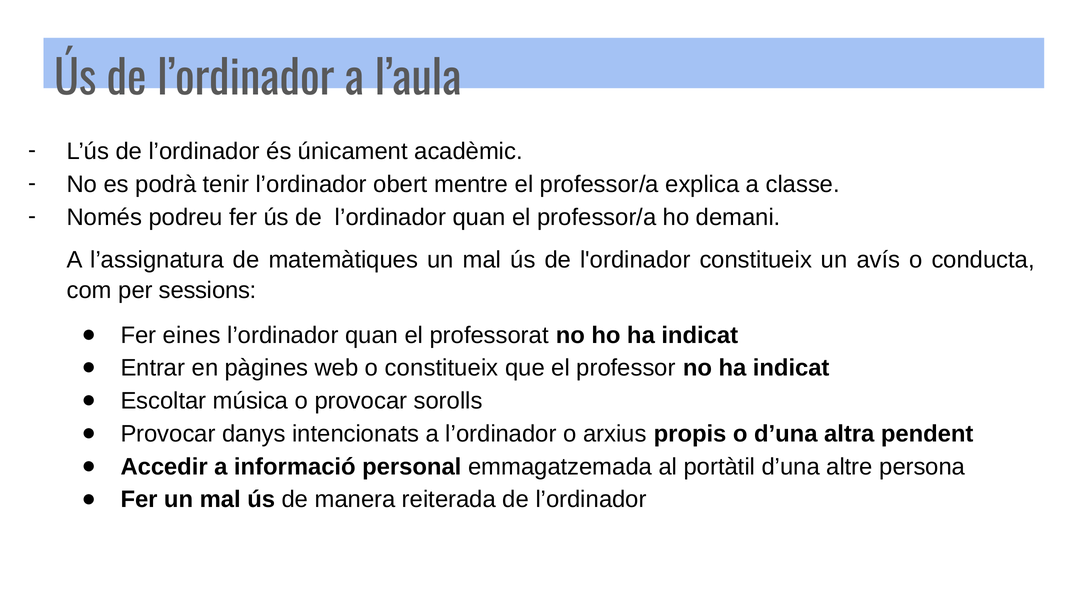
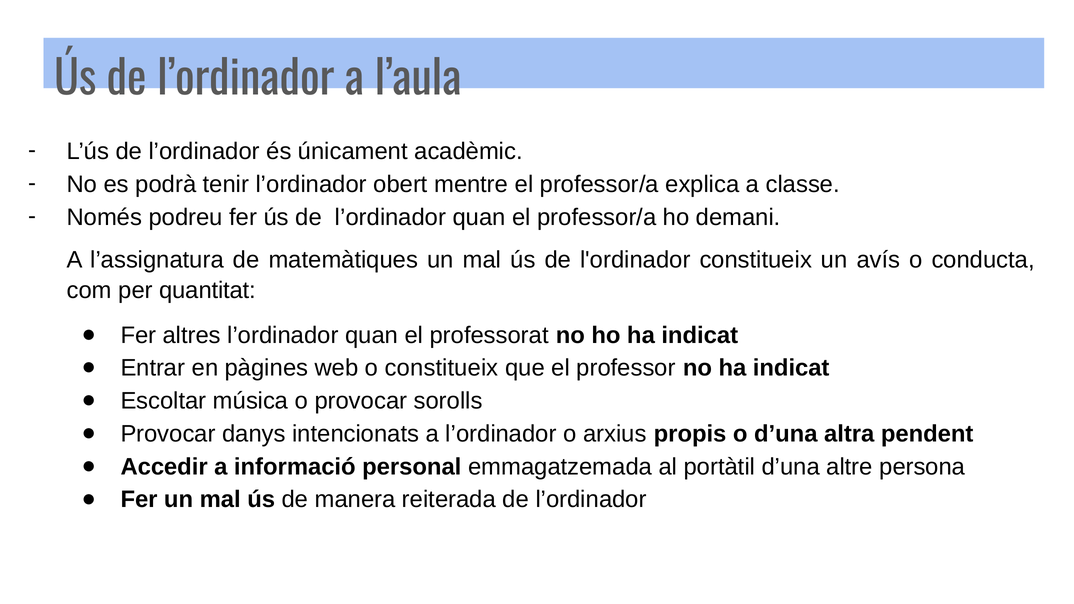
sessions: sessions -> quantitat
eines: eines -> altres
